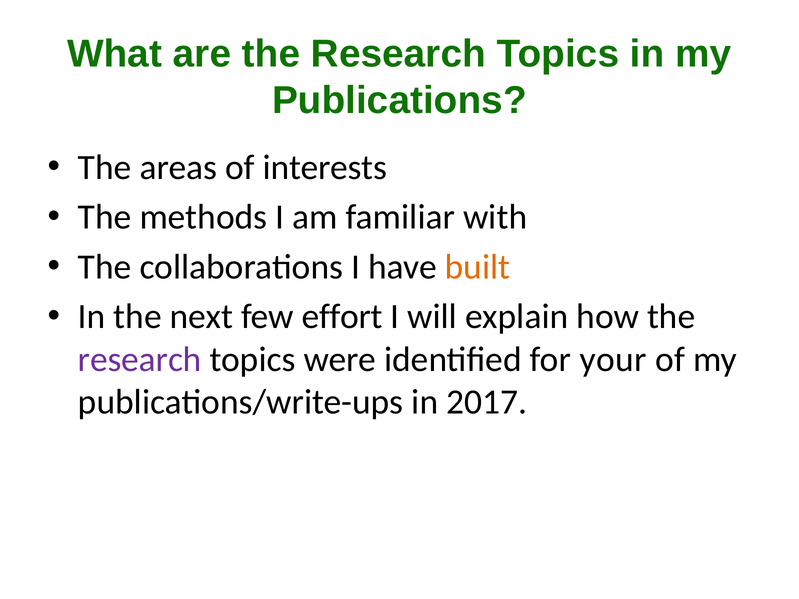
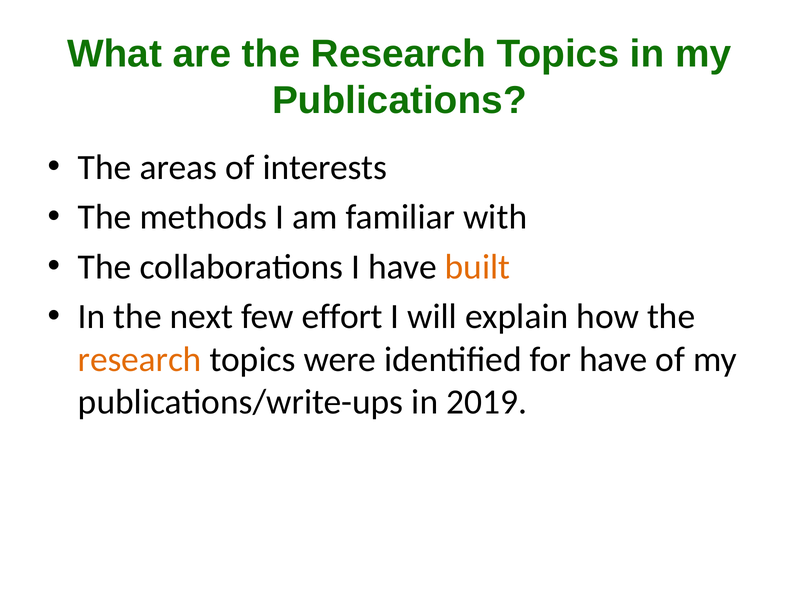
research at (140, 359) colour: purple -> orange
for your: your -> have
2017: 2017 -> 2019
